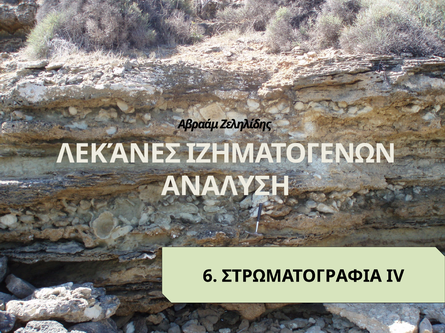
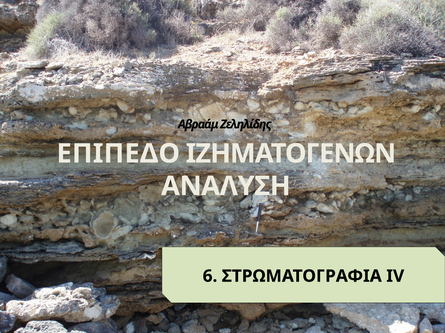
ΛΕΚΆΝΕΣ: ΛΕΚΆΝΕΣ -> ΕΠΙΠΕΔΟ
